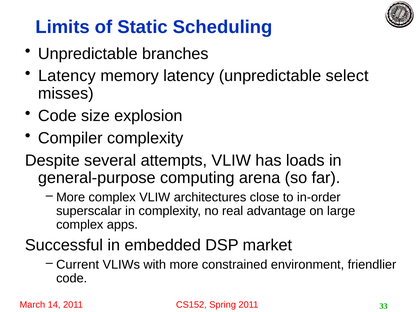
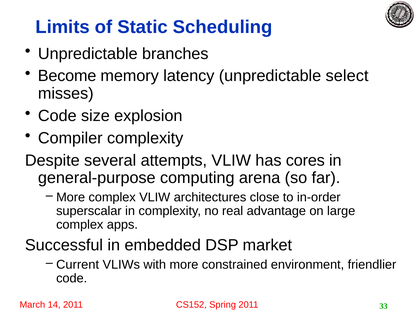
Latency at (67, 76): Latency -> Become
loads: loads -> cores
